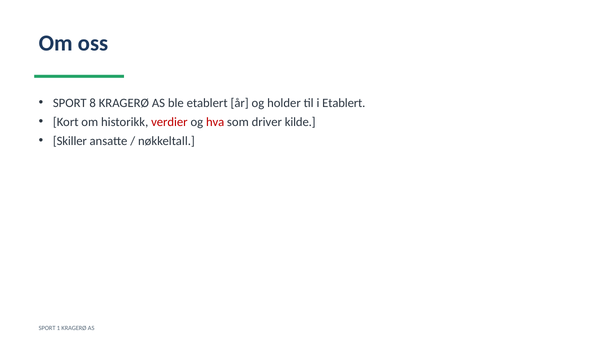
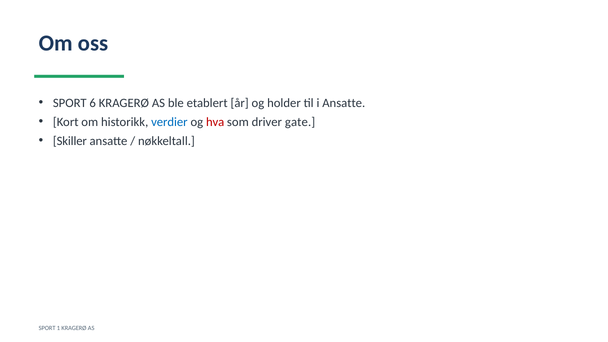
8: 8 -> 6
i Etablert: Etablert -> Ansatte
verdier colour: red -> blue
kilde: kilde -> gate
